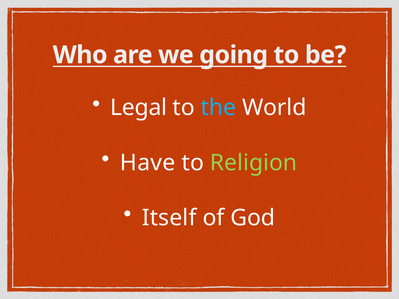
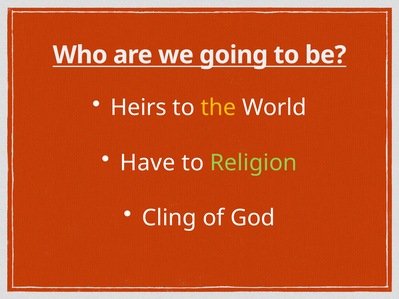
Legal: Legal -> Heirs
the colour: light blue -> yellow
Itself: Itself -> Cling
